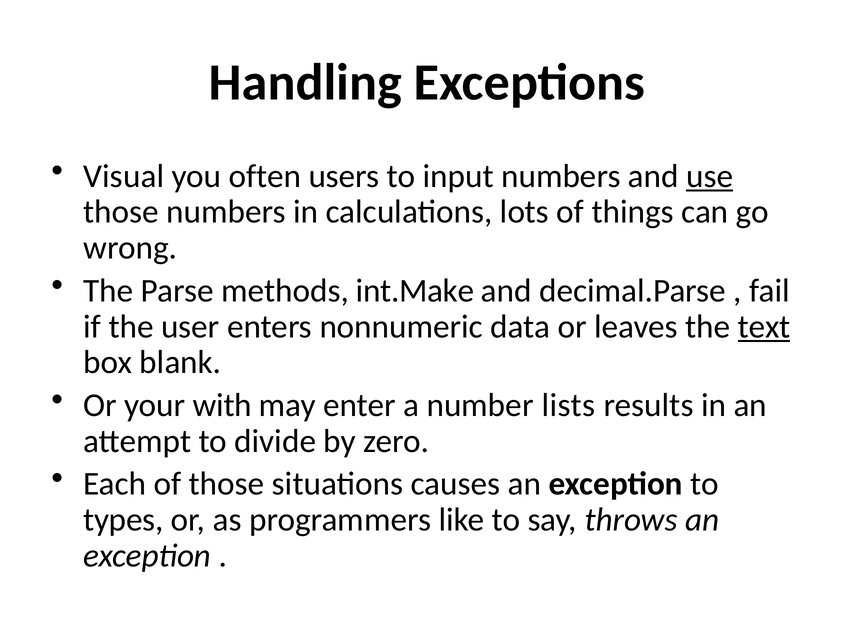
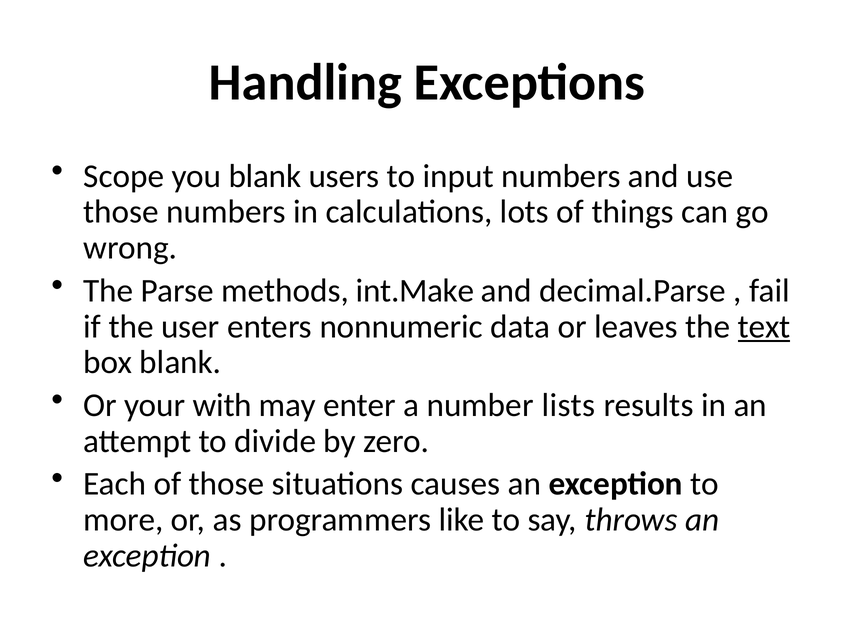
Visual: Visual -> Scope
you often: often -> blank
use underline: present -> none
types: types -> more
